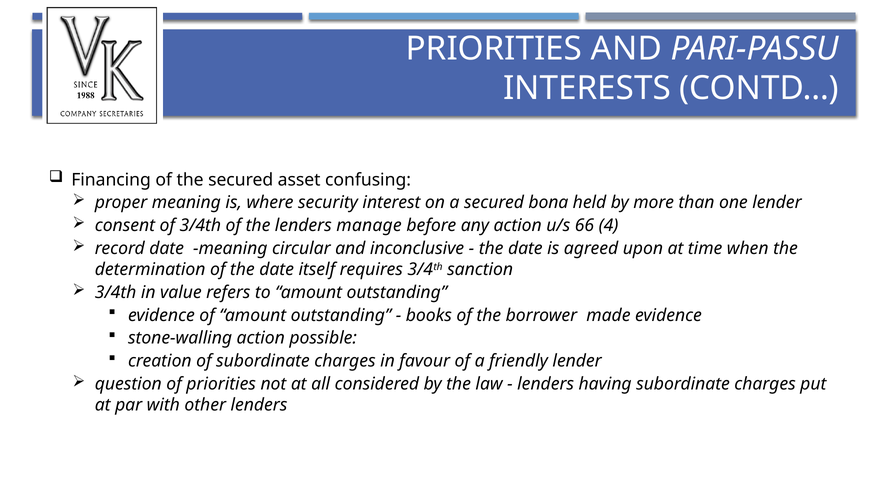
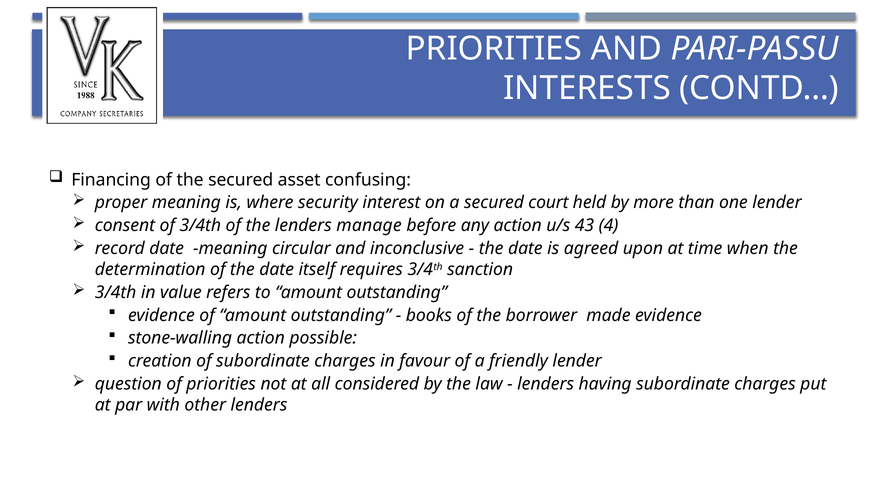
bona: bona -> court
66: 66 -> 43
